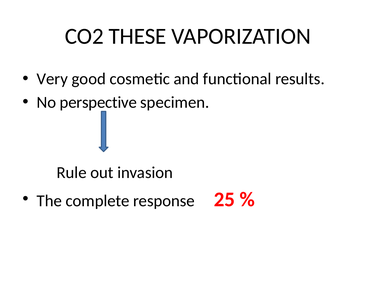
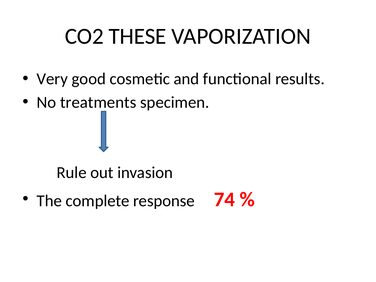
perspective: perspective -> treatments
25: 25 -> 74
